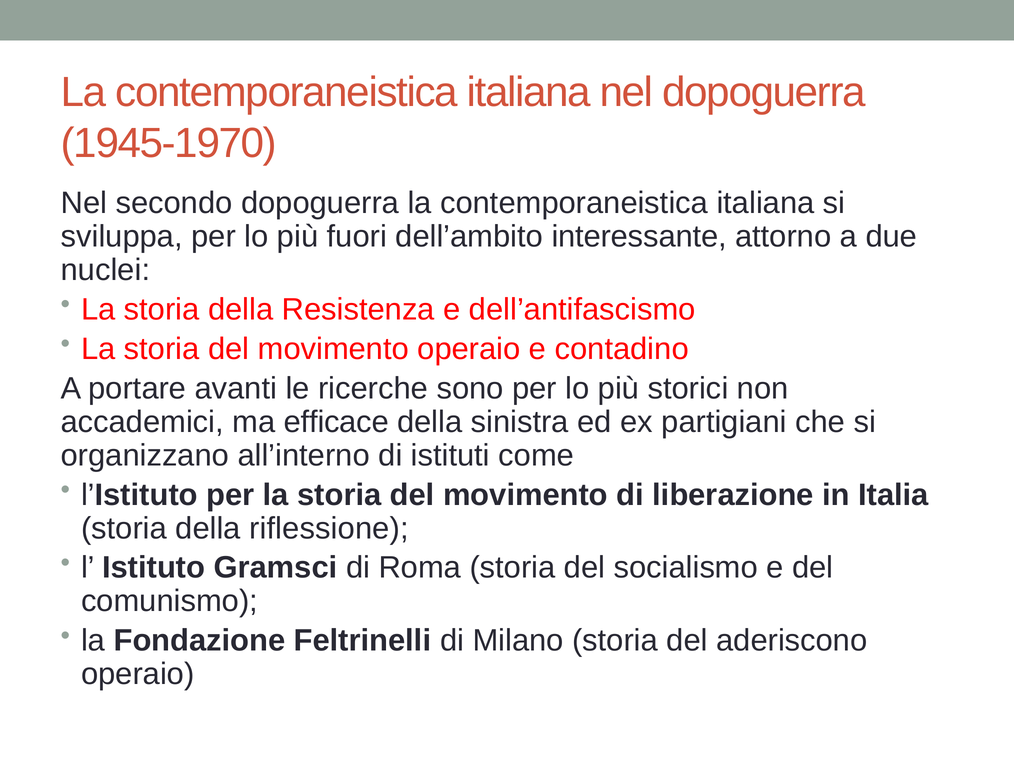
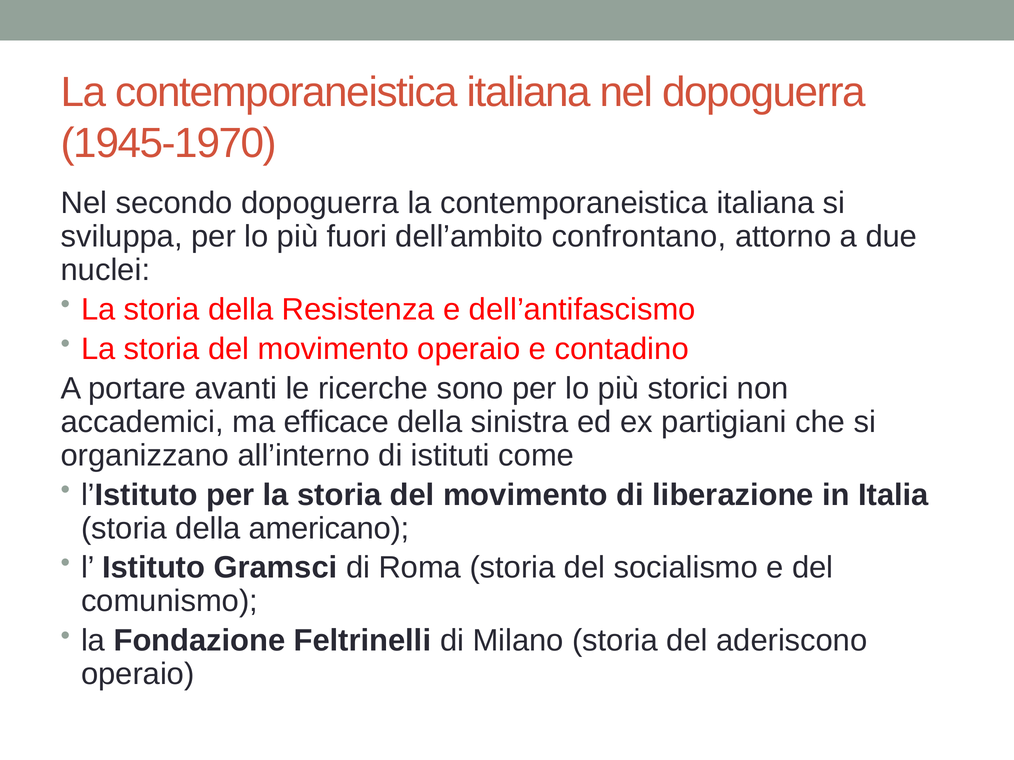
interessante: interessante -> confrontano
riflessione: riflessione -> americano
